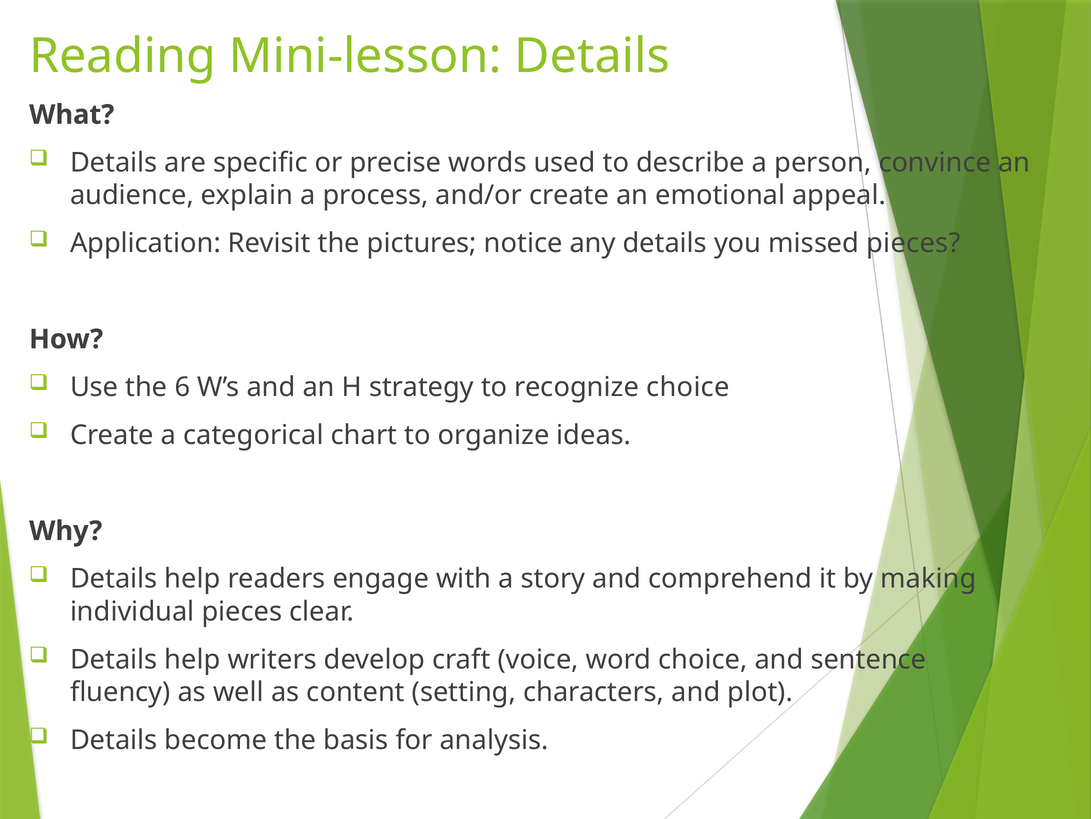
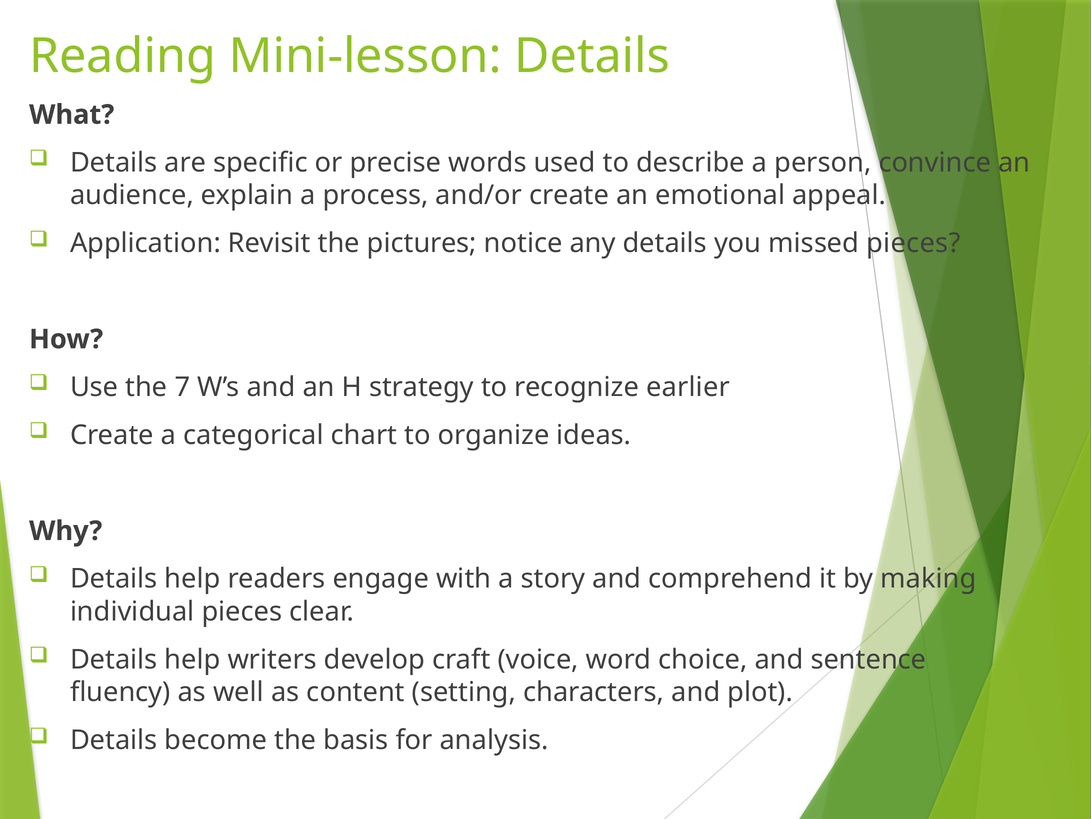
6: 6 -> 7
recognize choice: choice -> earlier
